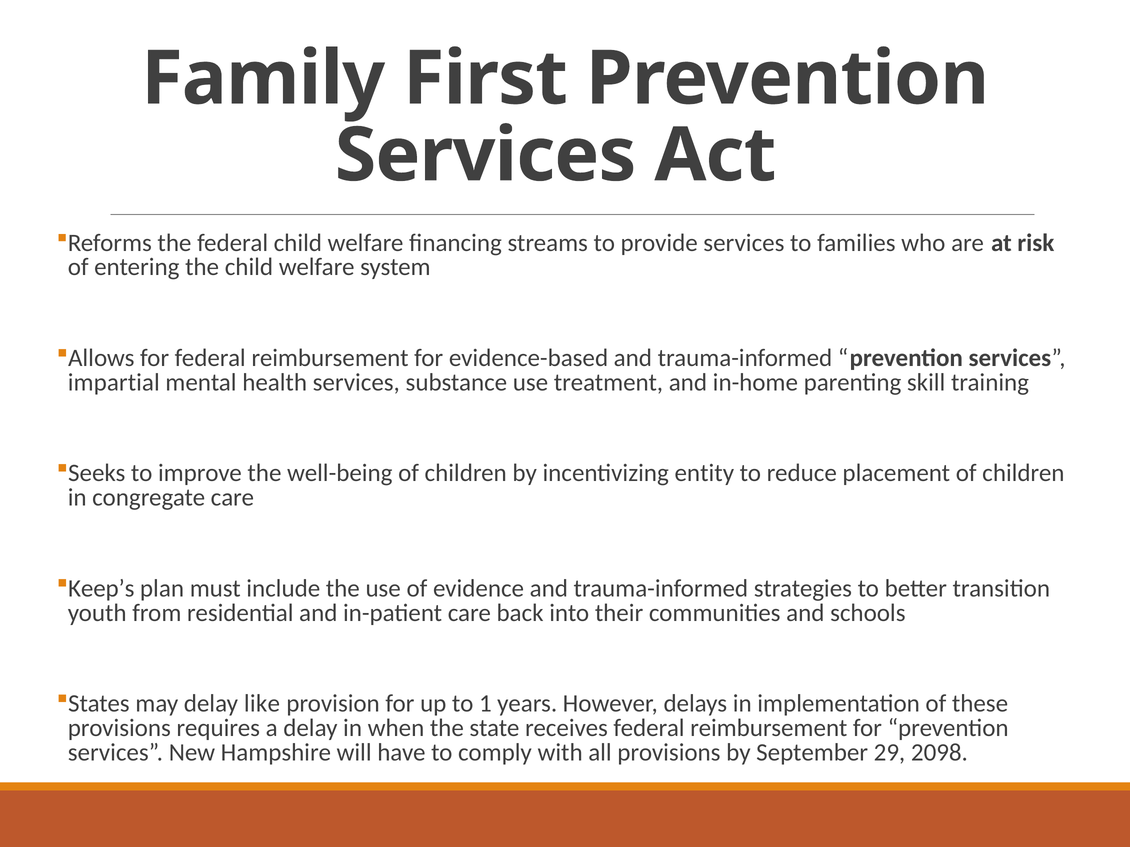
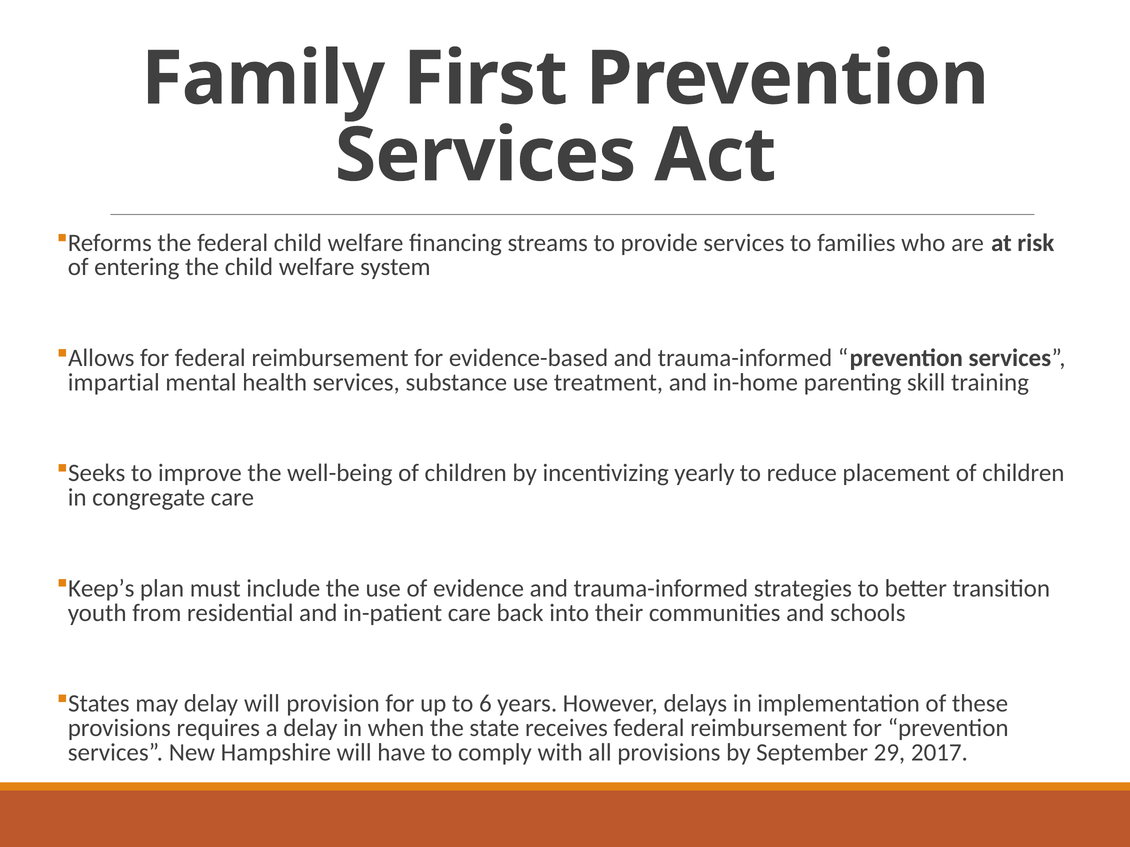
entity: entity -> yearly
delay like: like -> will
1: 1 -> 6
2098: 2098 -> 2017
